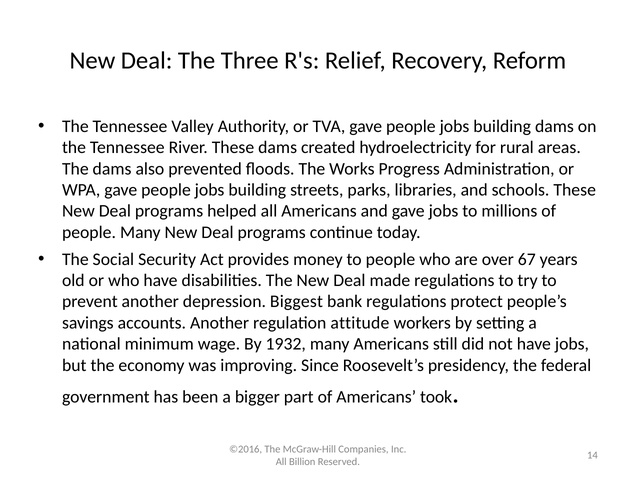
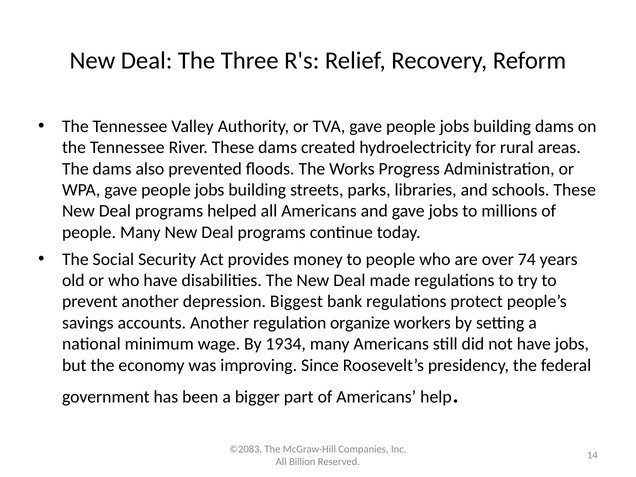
67: 67 -> 74
attitude: attitude -> organize
1932: 1932 -> 1934
took: took -> help
©2016: ©2016 -> ©2083
